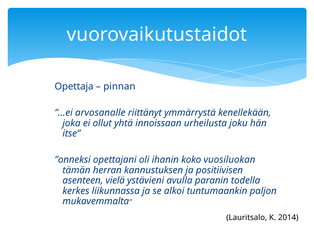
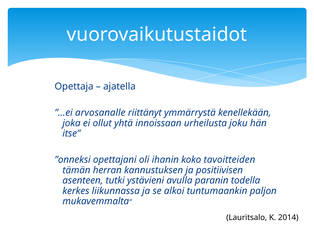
pinnan: pinnan -> ajatella
vuosiluokan: vuosiluokan -> tavoitteiden
vielä: vielä -> tutki
